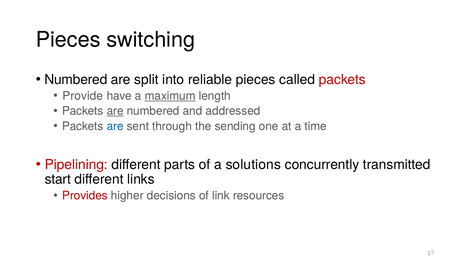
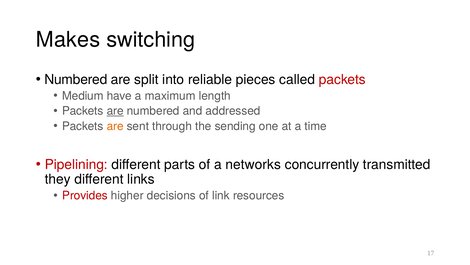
Pieces at (68, 39): Pieces -> Makes
Provide: Provide -> Medium
maximum underline: present -> none
are at (115, 126) colour: blue -> orange
solutions: solutions -> networks
start: start -> they
